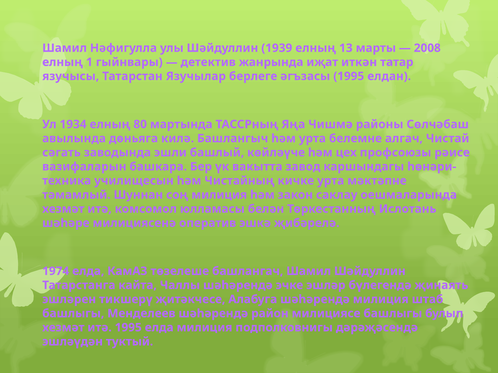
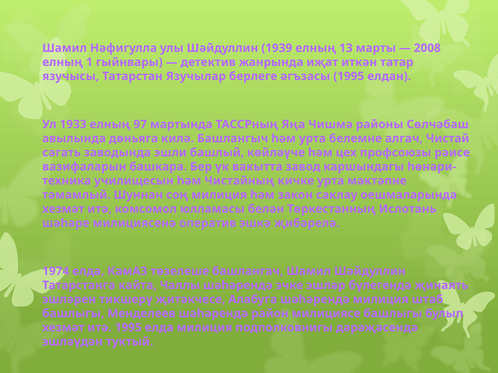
1934: 1934 -> 1933
80: 80 -> 97
